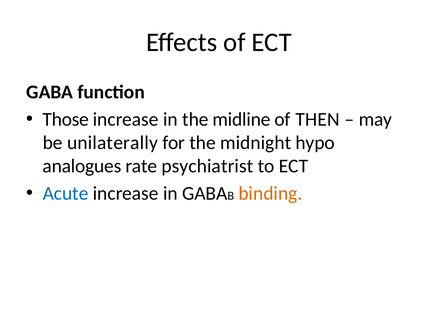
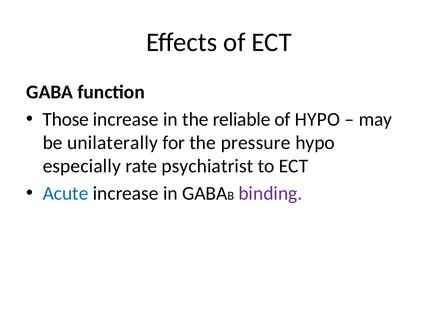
midline: midline -> reliable
of THEN: THEN -> HYPO
midnight: midnight -> pressure
analogues: analogues -> especially
binding colour: orange -> purple
